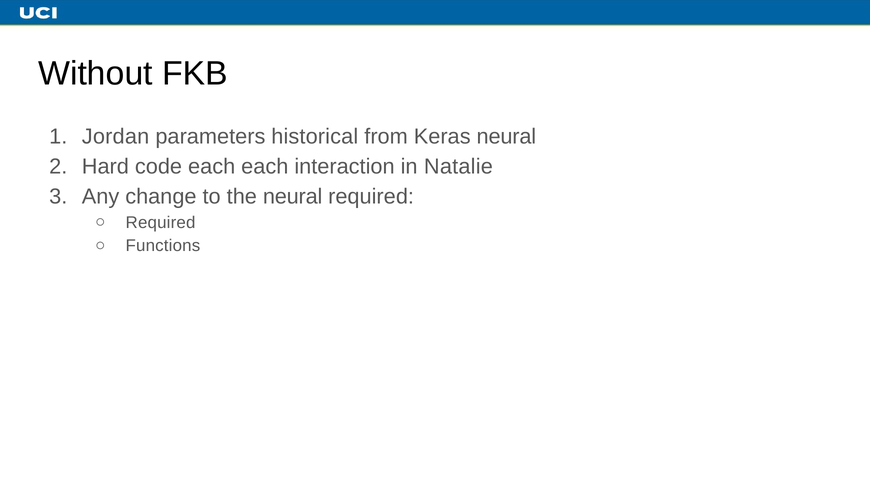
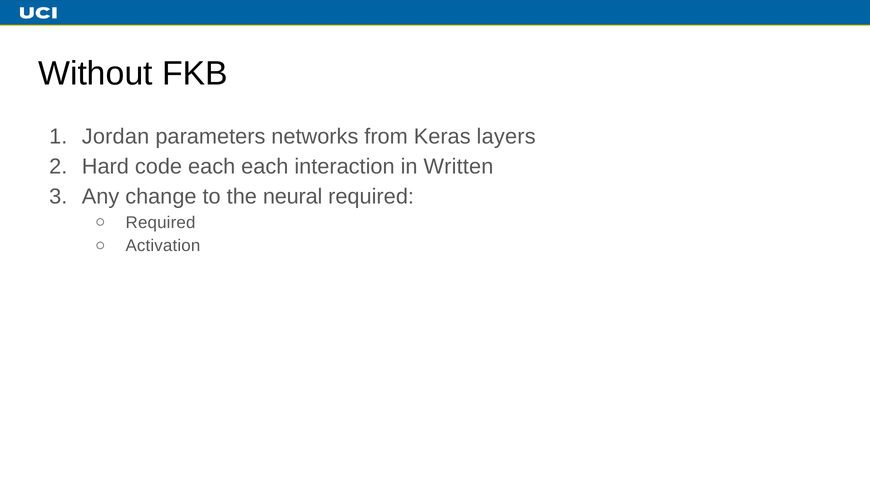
historical: historical -> networks
Keras neural: neural -> layers
Natalie: Natalie -> Written
Functions: Functions -> Activation
